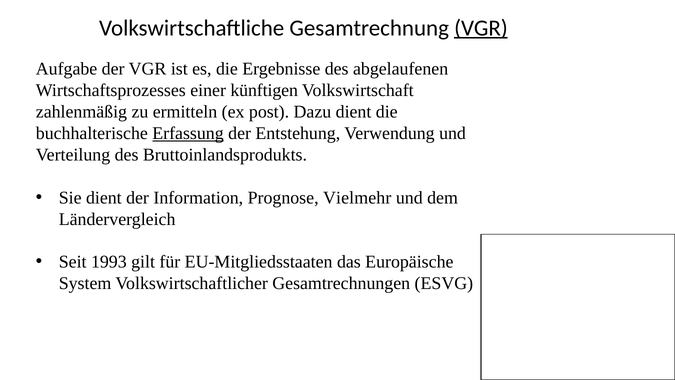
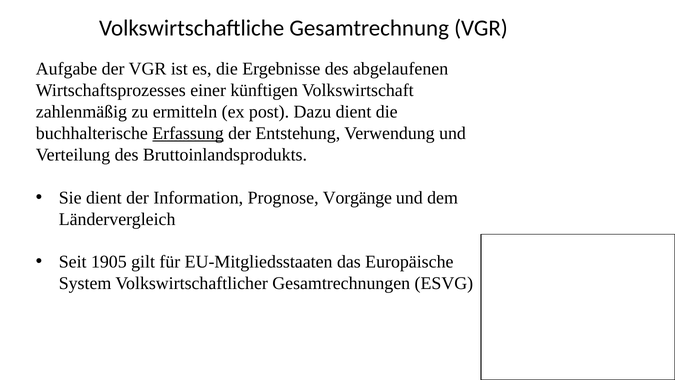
VGR at (481, 28) underline: present -> none
Vielmehr: Vielmehr -> Vorgänge
1993: 1993 -> 1905
